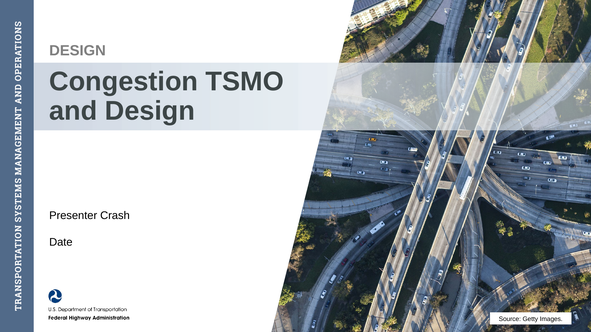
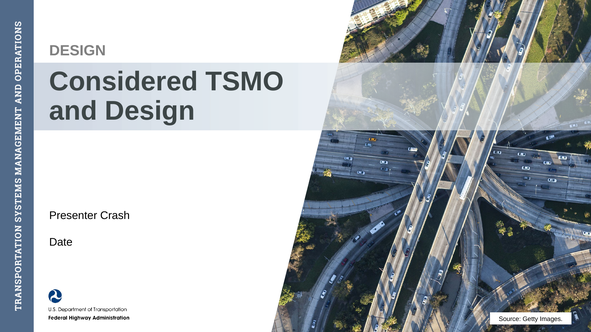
Congestion: Congestion -> Considered
